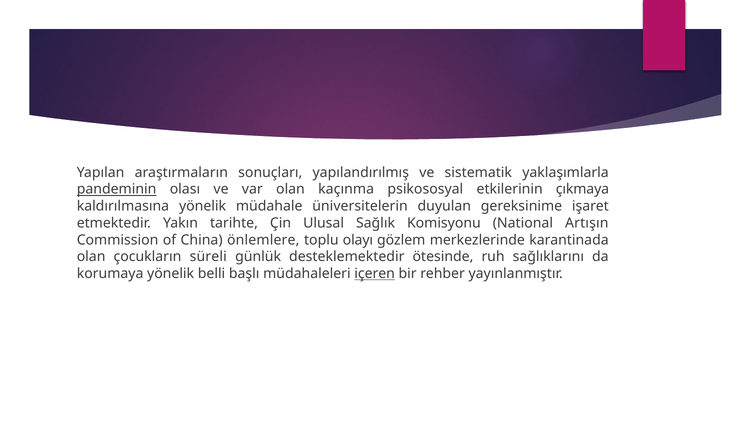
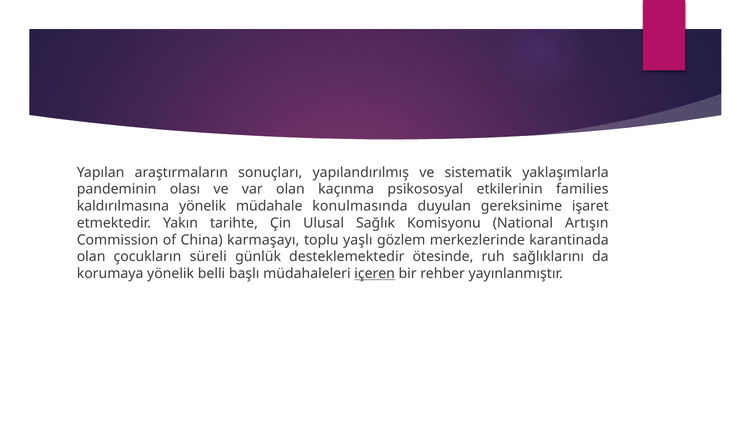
pandeminin underline: present -> none
çıkmaya: çıkmaya -> families
üniversitelerin: üniversitelerin -> konulmasında
önlemlere: önlemlere -> karmaşayı
olayı: olayı -> yaşlı
